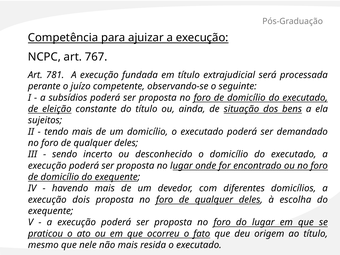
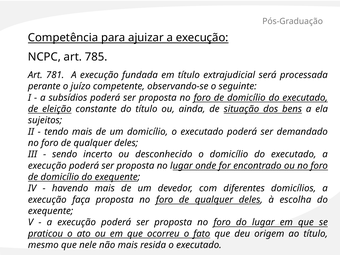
767: 767 -> 785
dois: dois -> faça
